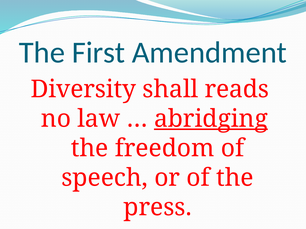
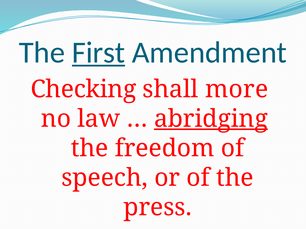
First underline: none -> present
Diversity: Diversity -> Checking
reads: reads -> more
